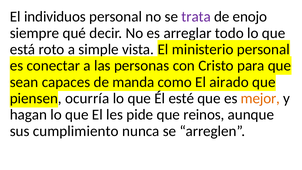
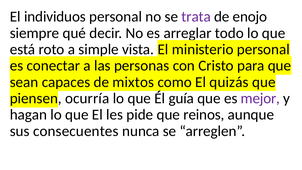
manda: manda -> mixtos
airado: airado -> quizás
esté: esté -> guía
mejor colour: orange -> purple
cumplimiento: cumplimiento -> consecuentes
